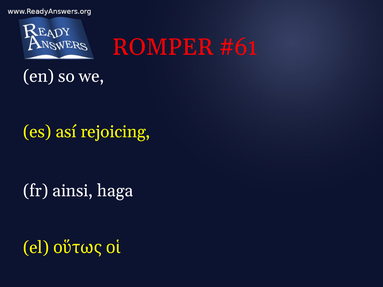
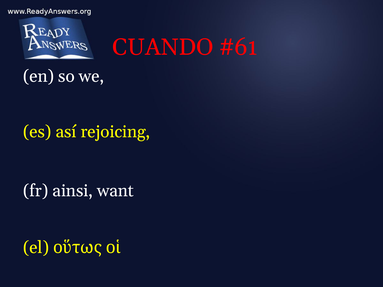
ROMPER: ROMPER -> CUANDO
haga: haga -> want
